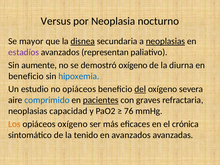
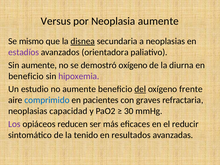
Neoplasia nocturno: nocturno -> aumente
mayor: mayor -> mismo
neoplasias at (165, 41) underline: present -> none
representan: representan -> orientadora
hipoxemia colour: blue -> purple
no opiáceos: opiáceos -> aumente
severa: severa -> frente
pacientes underline: present -> none
76: 76 -> 30
Los colour: orange -> purple
opiáceos oxígeno: oxígeno -> reducen
crónica: crónica -> reducir
en avanzados: avanzados -> resultados
